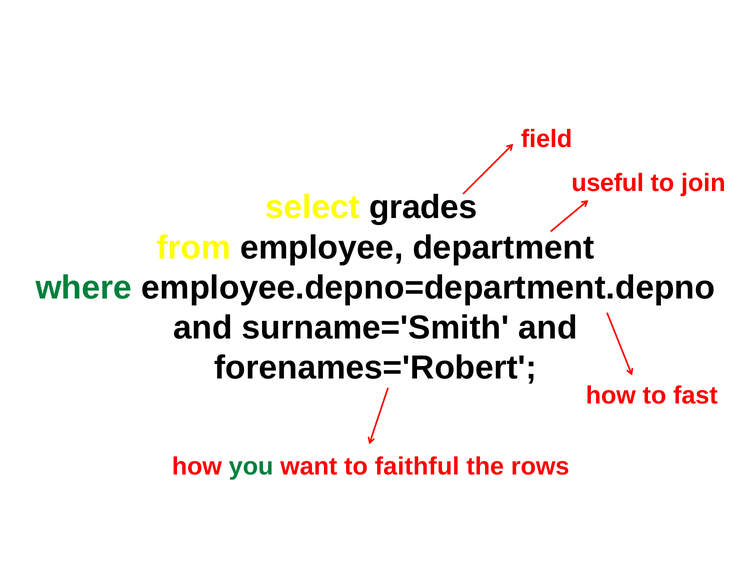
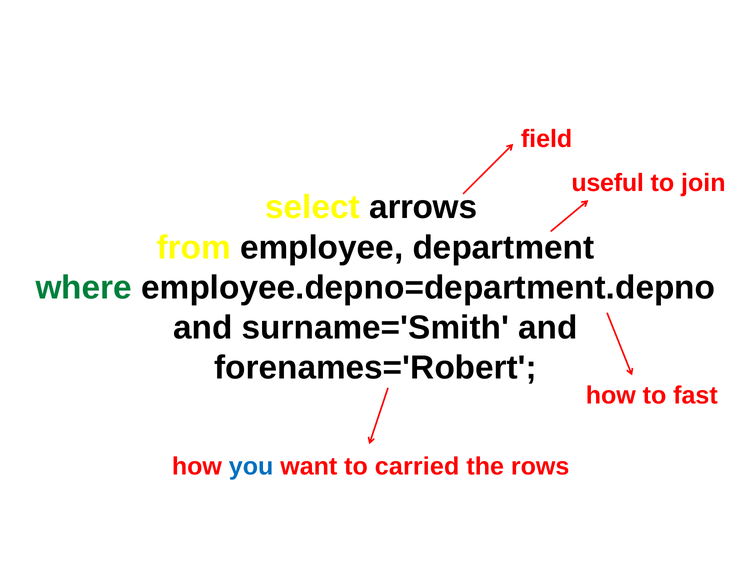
grades: grades -> arrows
you colour: green -> blue
faithful: faithful -> carried
